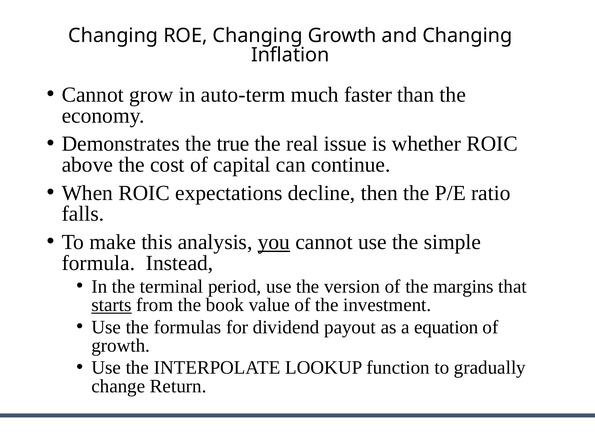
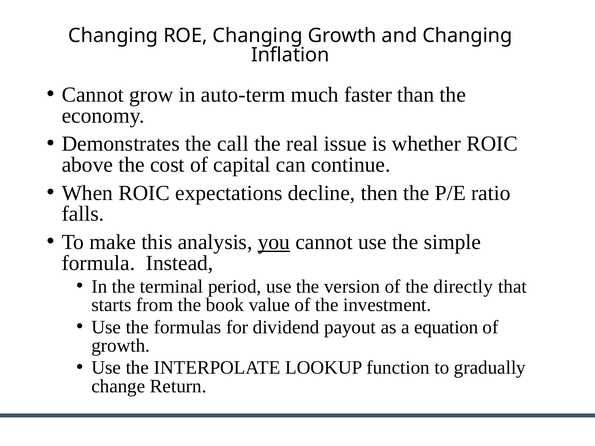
true: true -> call
margins: margins -> directly
starts underline: present -> none
